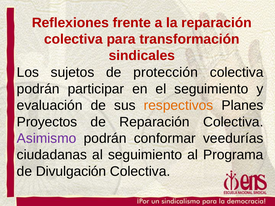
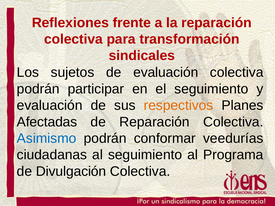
de protección: protección -> evaluación
Proyectos: Proyectos -> Afectadas
Asimismo colour: purple -> blue
